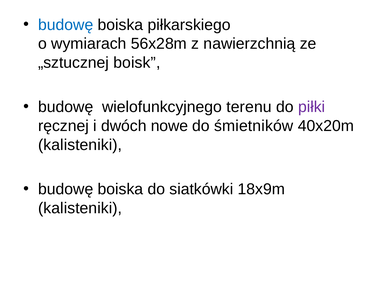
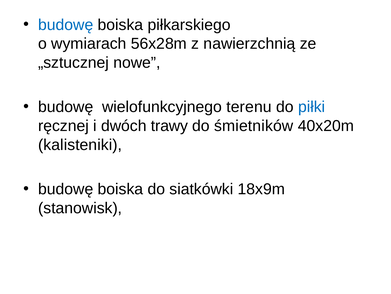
boisk: boisk -> nowe
piłki colour: purple -> blue
nowe: nowe -> trawy
kalisteniki at (80, 208): kalisteniki -> stanowisk
